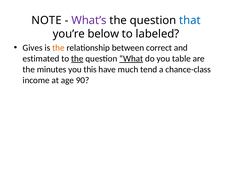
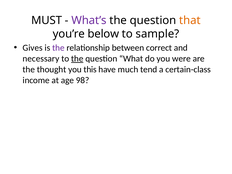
NOTE: NOTE -> MUST
that colour: blue -> orange
labeled: labeled -> sample
the at (58, 48) colour: orange -> purple
estimated: estimated -> necessary
What underline: present -> none
table: table -> were
minutes: minutes -> thought
chance-class: chance-class -> certain-class
90: 90 -> 98
